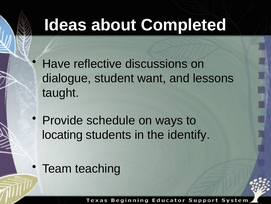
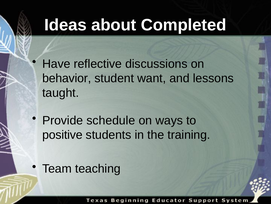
dialogue: dialogue -> behavior
locating: locating -> positive
identify: identify -> training
